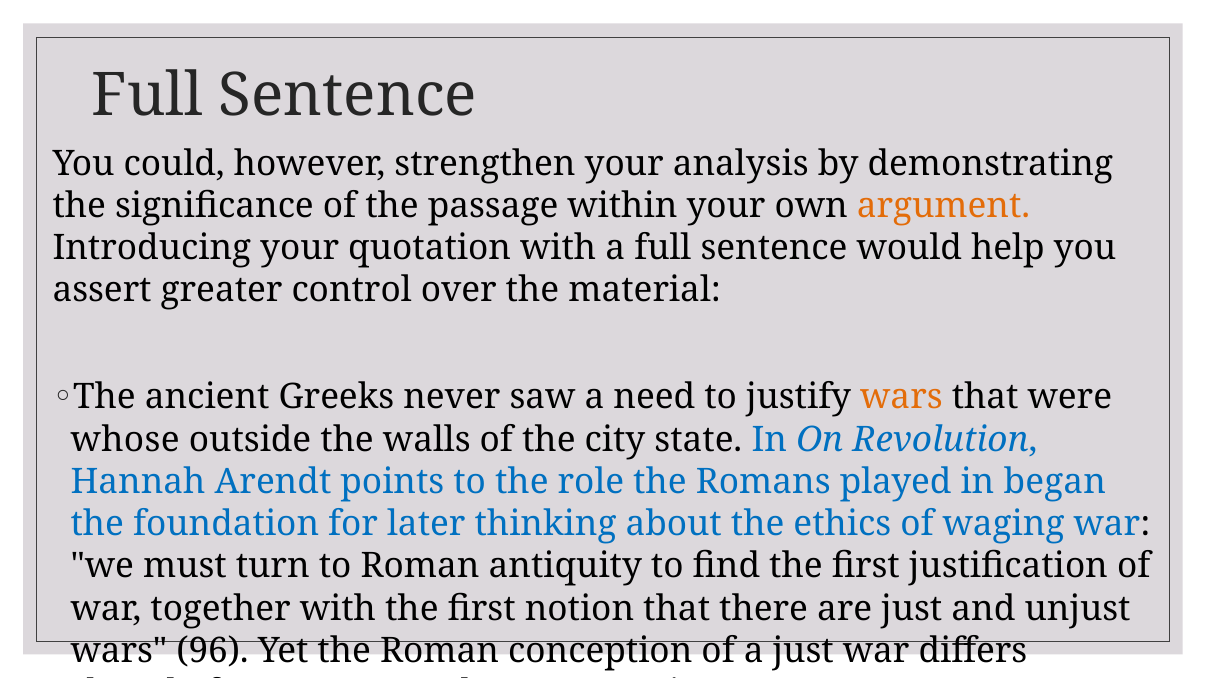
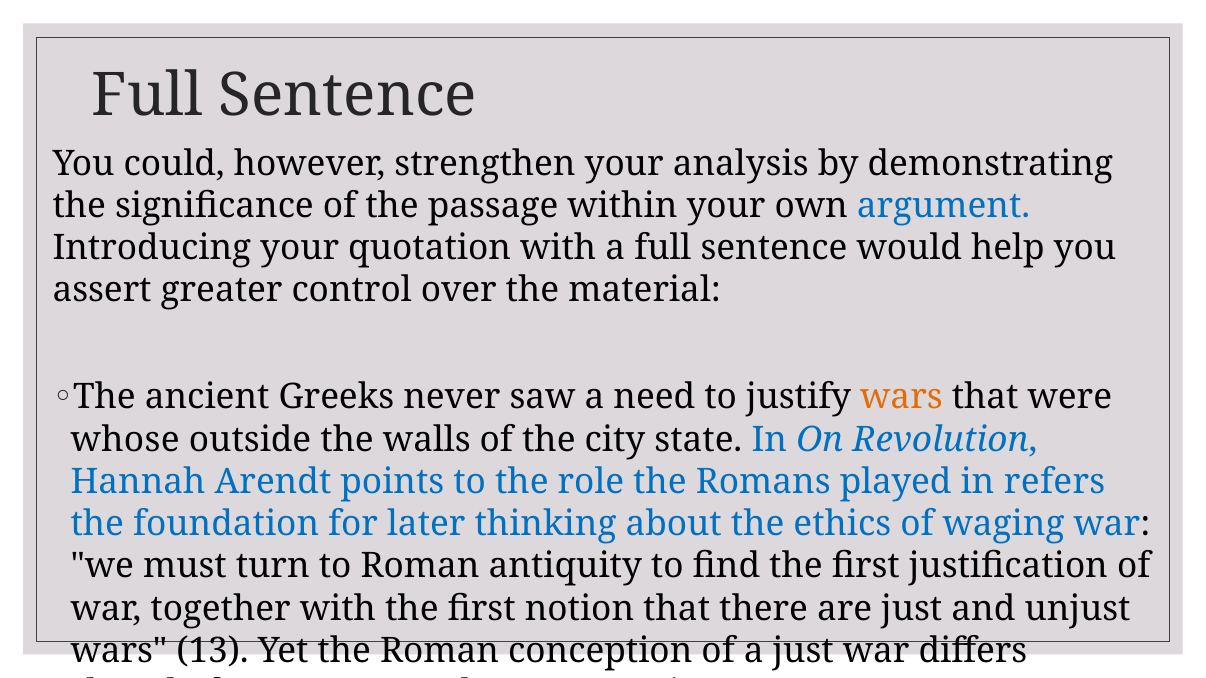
argument colour: orange -> blue
began: began -> refers
96: 96 -> 13
